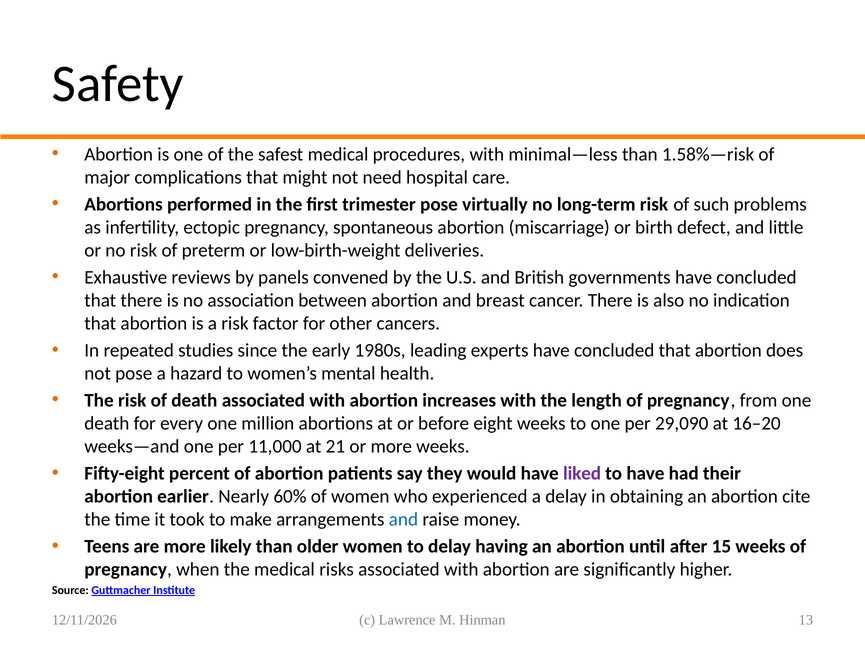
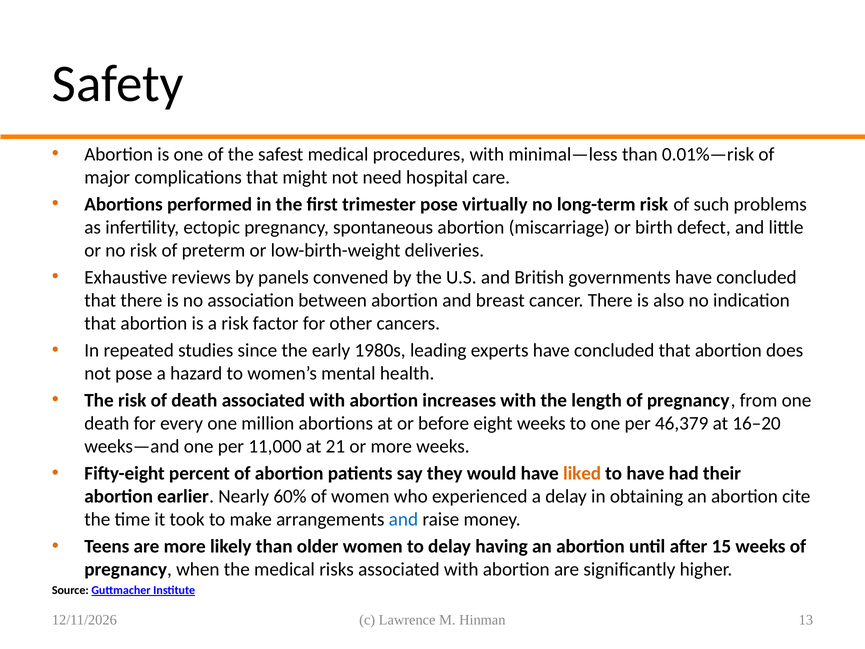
1.58%—risk: 1.58%—risk -> 0.01%—risk
29,090: 29,090 -> 46,379
liked colour: purple -> orange
